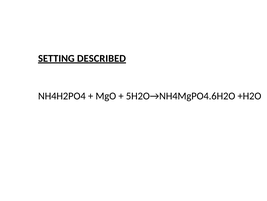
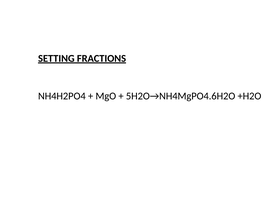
DESCRIBED: DESCRIBED -> FRACTIONS
